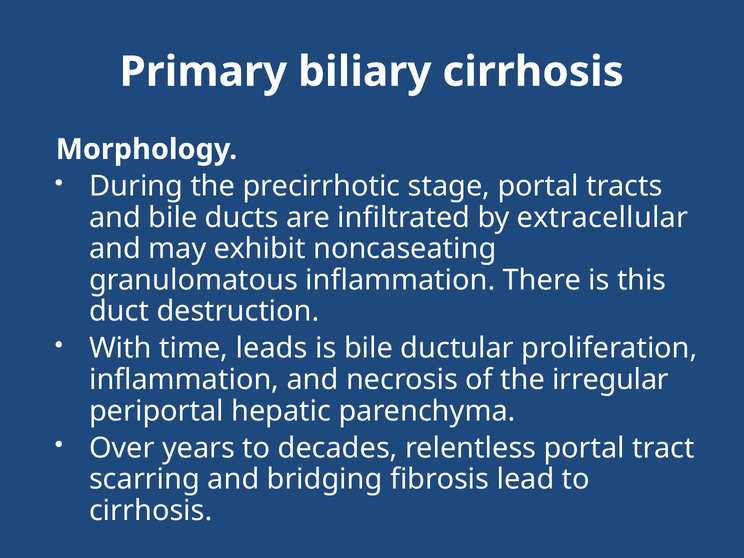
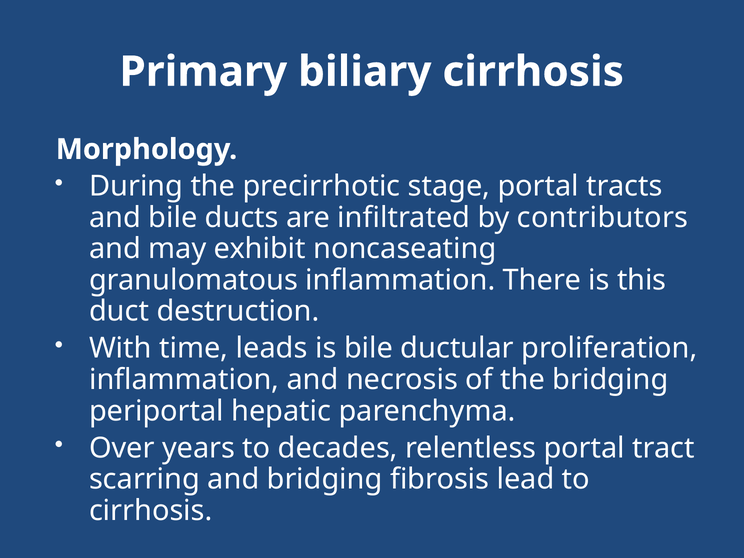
extracellular: extracellular -> contributors
the irregular: irregular -> bridging
